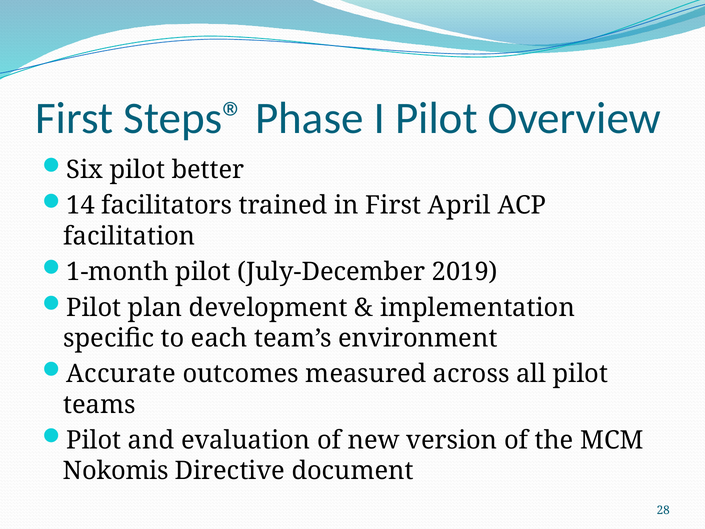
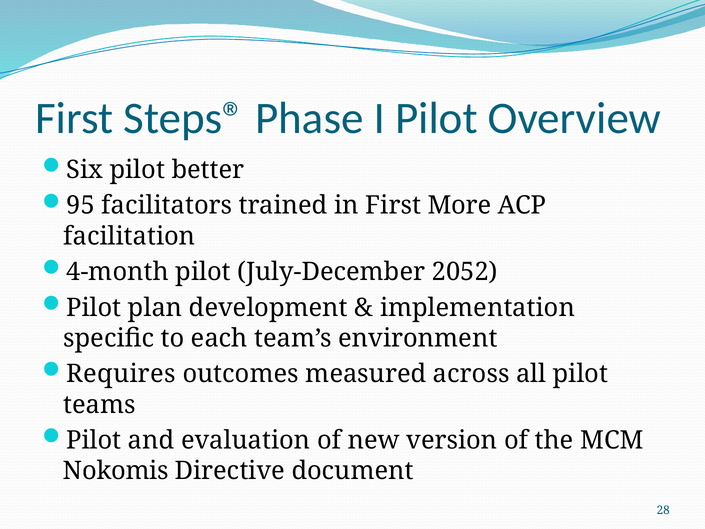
14: 14 -> 95
April: April -> More
1-month: 1-month -> 4-month
2019: 2019 -> 2052
Accurate: Accurate -> Requires
